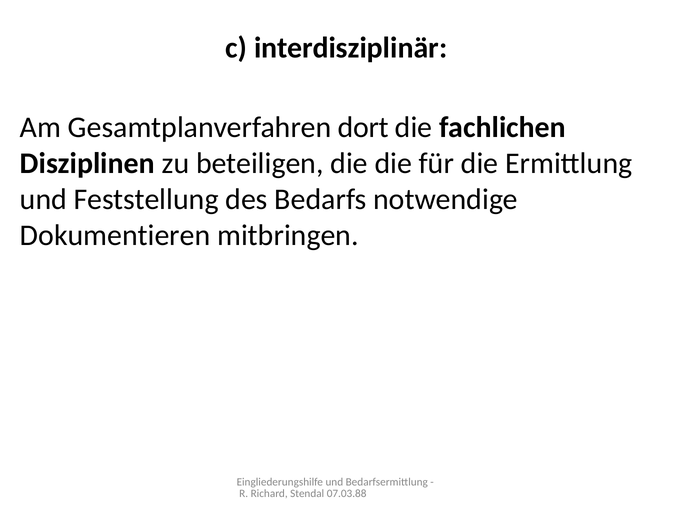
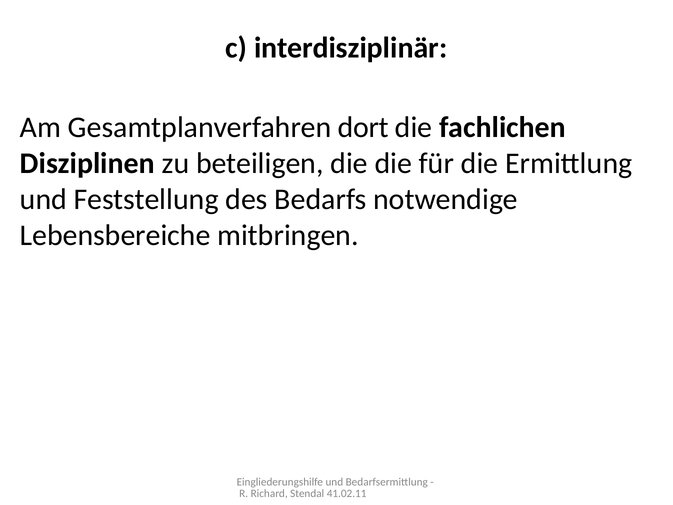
Dokumentieren: Dokumentieren -> Lebensbereiche
07.03.88: 07.03.88 -> 41.02.11
